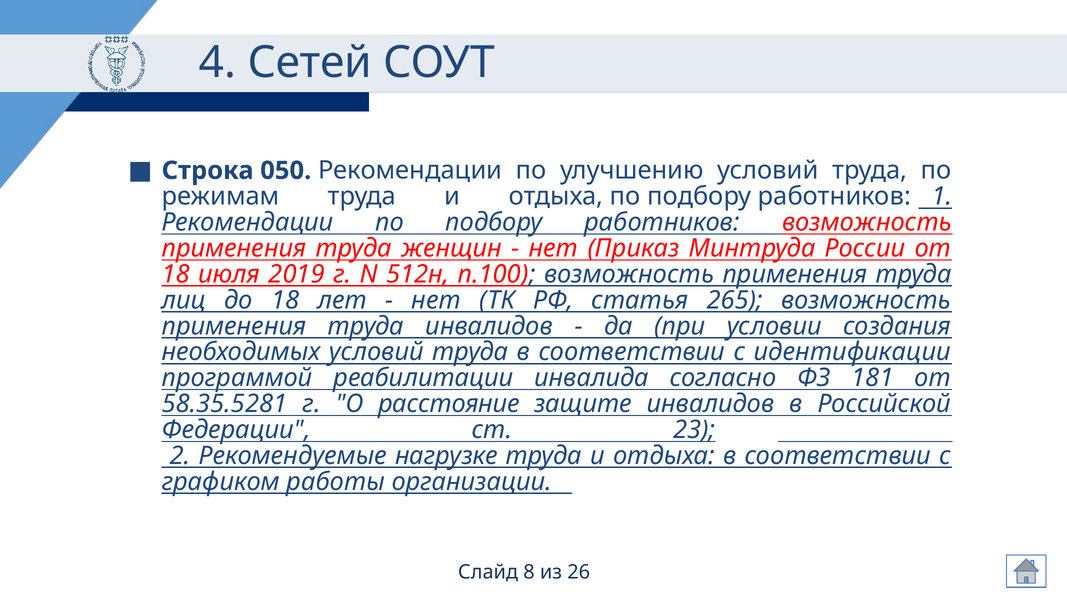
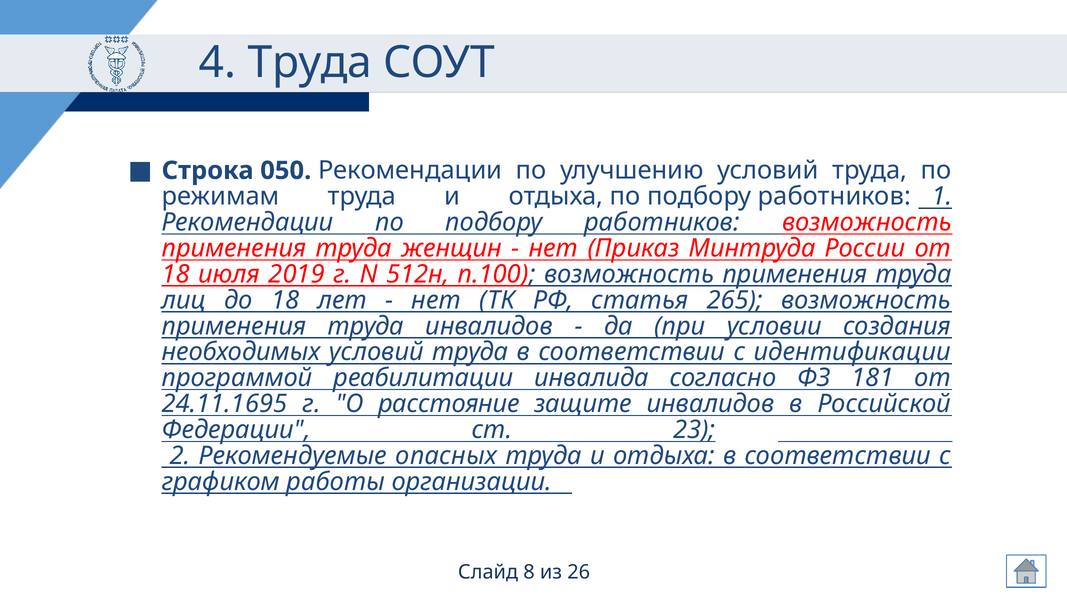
4 Сетей: Сетей -> Труда
58.35.5281: 58.35.5281 -> 24.11.1695
нагрузке: нагрузке -> опасных
